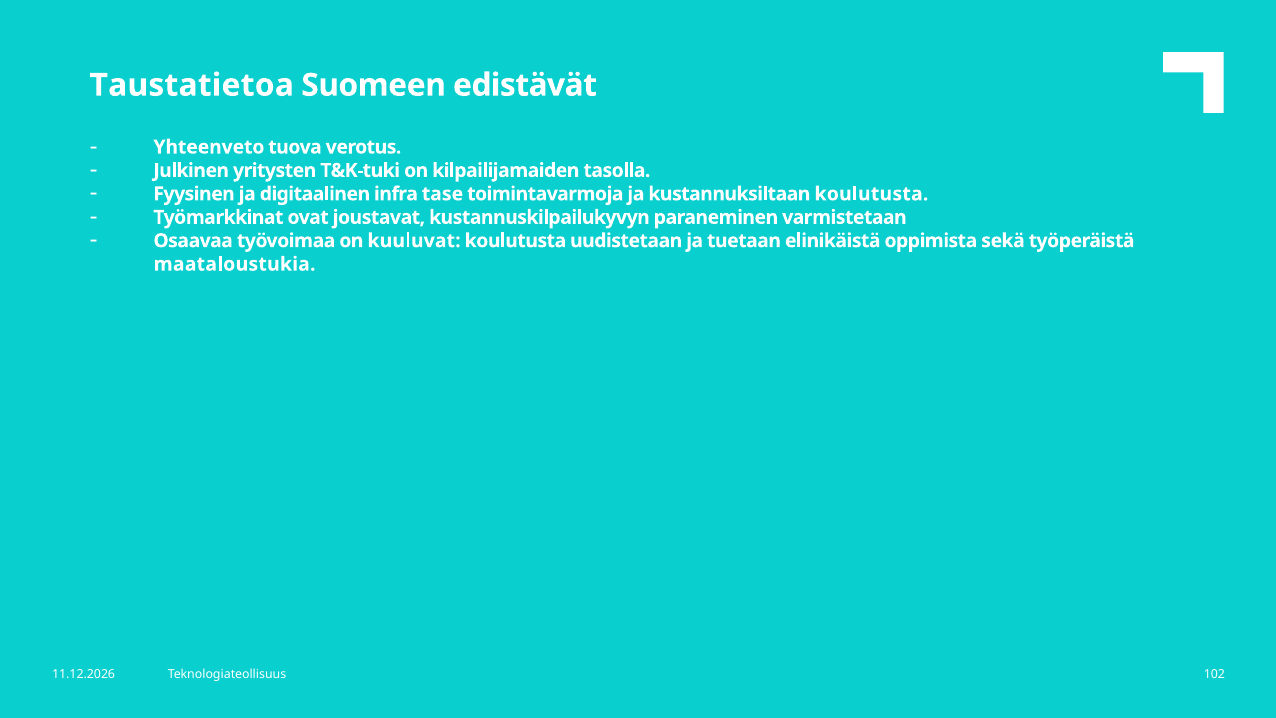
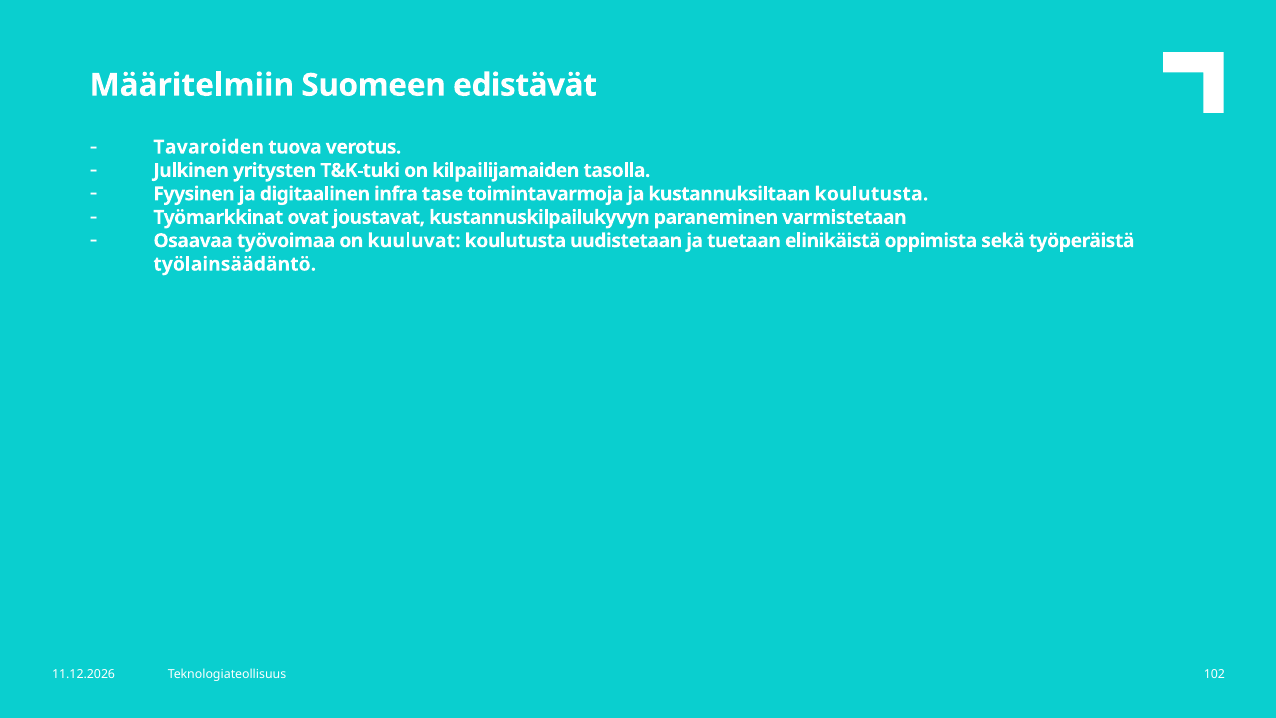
Taustatietoa: Taustatietoa -> Määritelmiin
Yhteenveto: Yhteenveto -> Tavaroiden
maataloustukia: maataloustukia -> työlainsäädäntö
